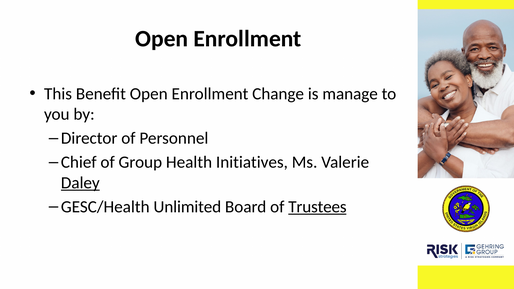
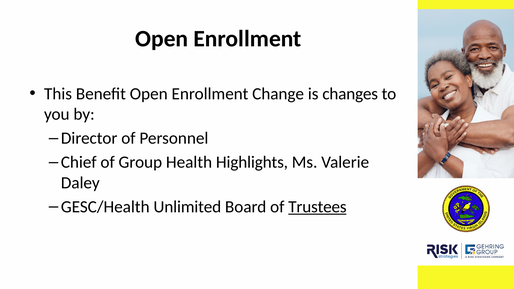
manage: manage -> changes
Initiatives: Initiatives -> Highlights
Daley underline: present -> none
